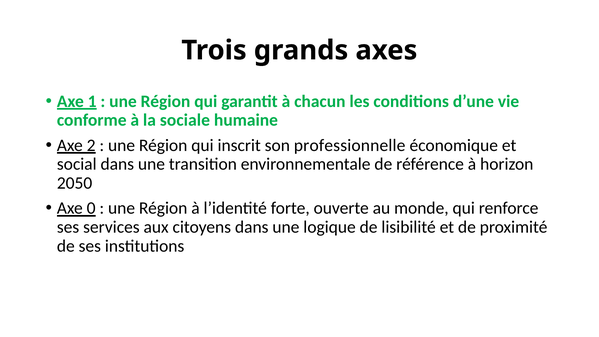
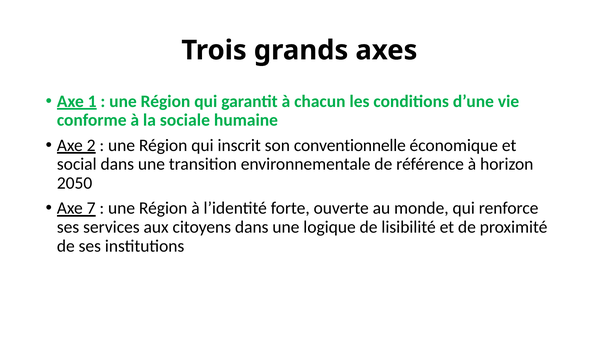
professionnelle: professionnelle -> conventionnelle
0: 0 -> 7
